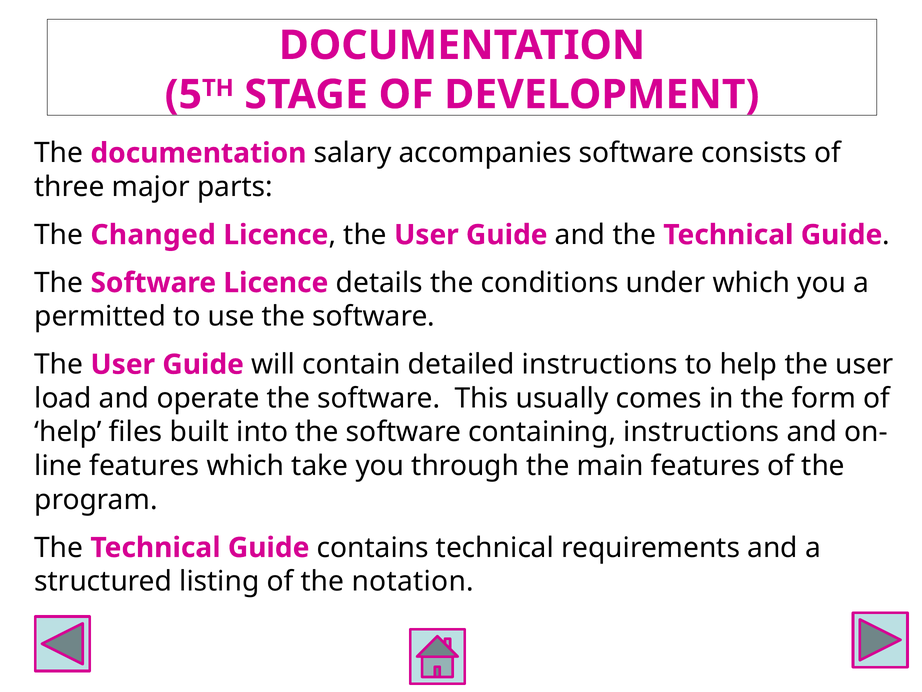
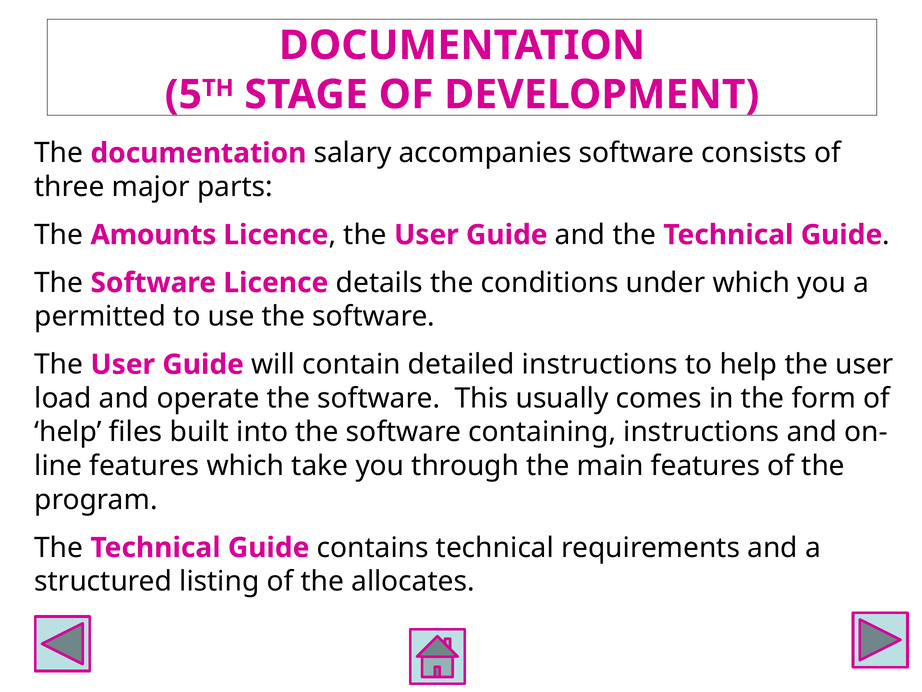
Changed: Changed -> Amounts
notation: notation -> allocates
